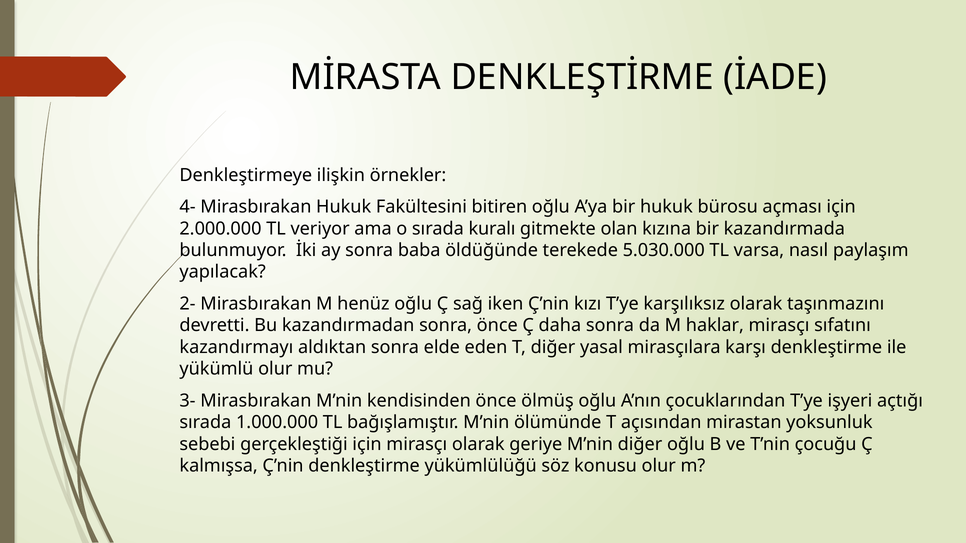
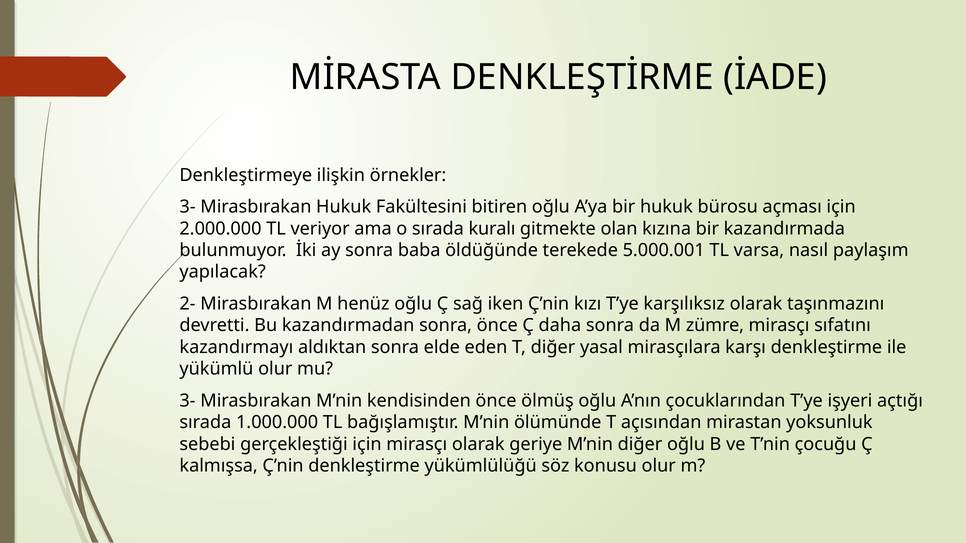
4- at (188, 207): 4- -> 3-
5.030.000: 5.030.000 -> 5.000.001
haklar: haklar -> zümre
